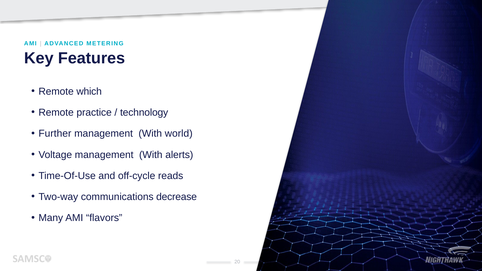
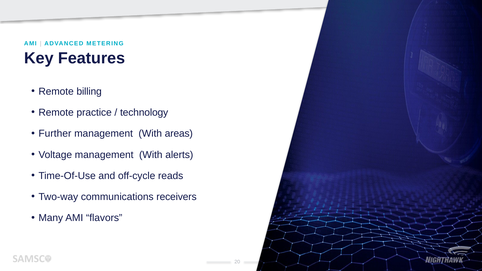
which: which -> billing
world: world -> areas
decrease: decrease -> receivers
